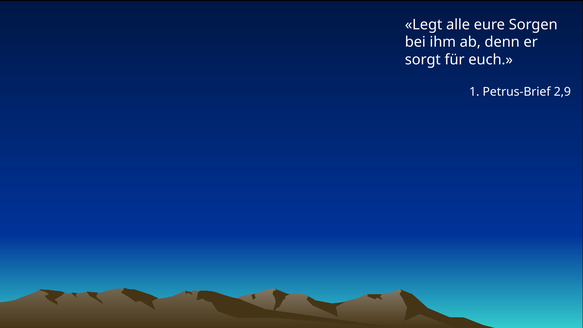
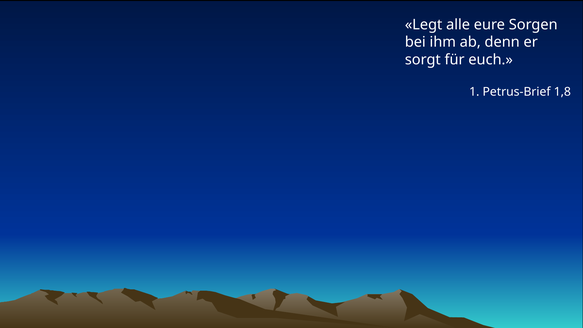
2,9: 2,9 -> 1,8
